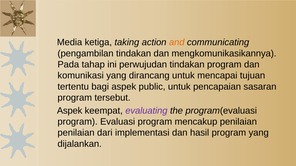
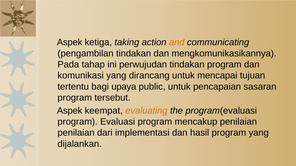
Media at (70, 42): Media -> Aspek
bagi aspek: aspek -> upaya
evaluating colour: purple -> orange
